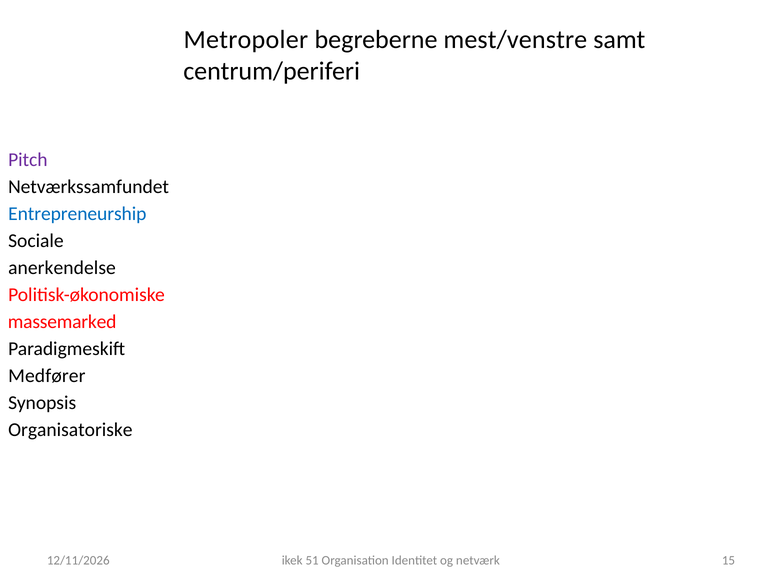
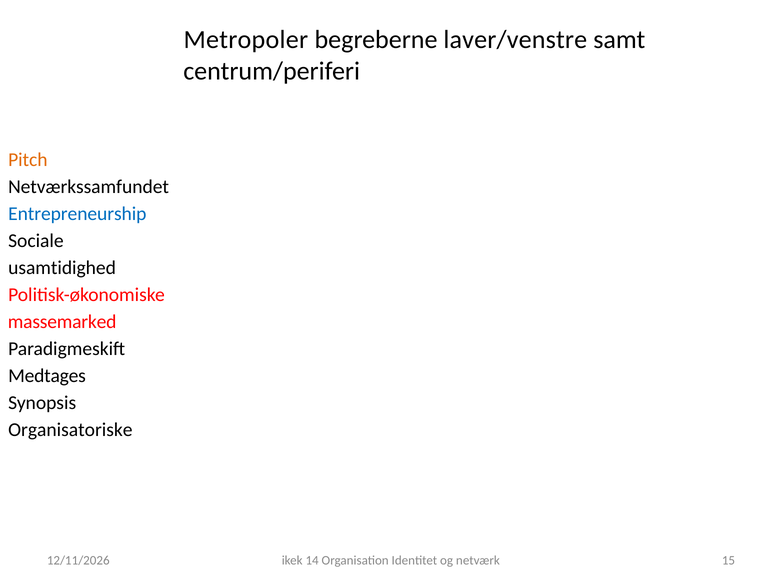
mest/venstre: mest/venstre -> laver/venstre
Pitch colour: purple -> orange
anerkendelse: anerkendelse -> usamtidighed
Medfører: Medfører -> Medtages
51: 51 -> 14
